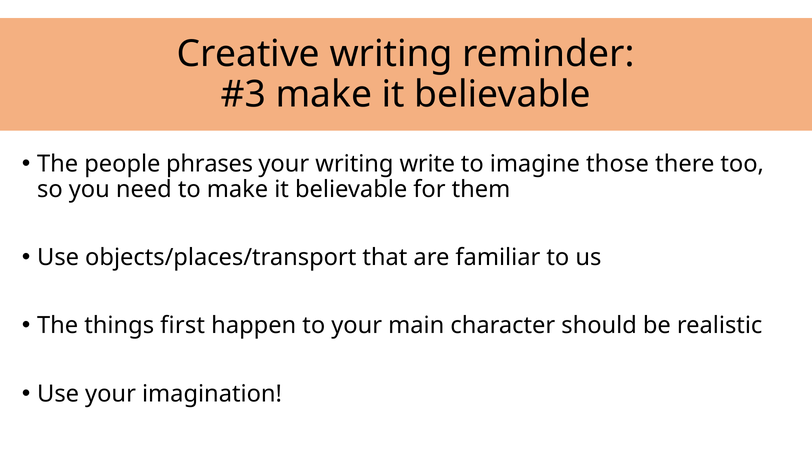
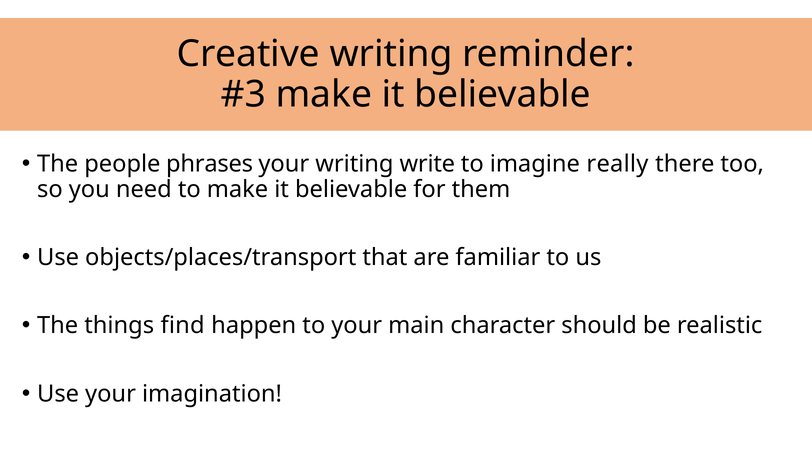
those: those -> really
first: first -> find
